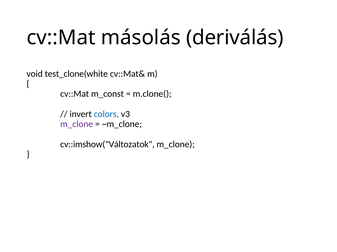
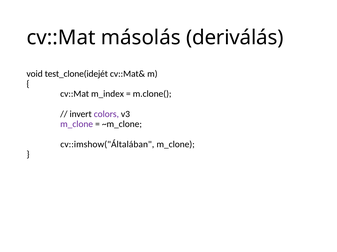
test_clone(white: test_clone(white -> test_clone(idejét
m_const: m_const -> m_index
colors colour: blue -> purple
cv::imshow("Változatok: cv::imshow("Változatok -> cv::imshow("Általában
